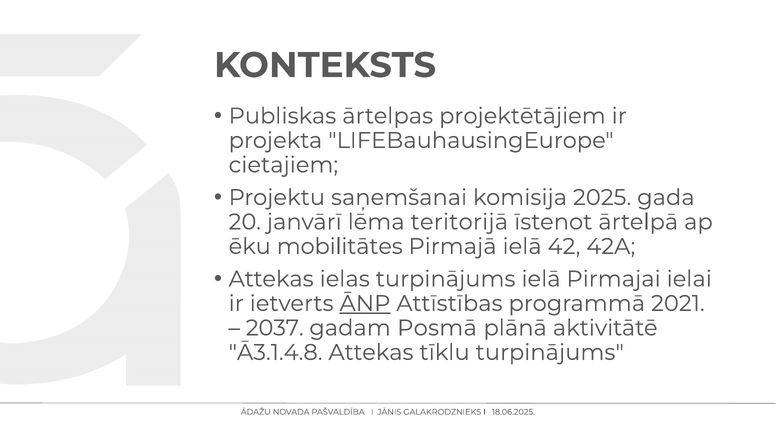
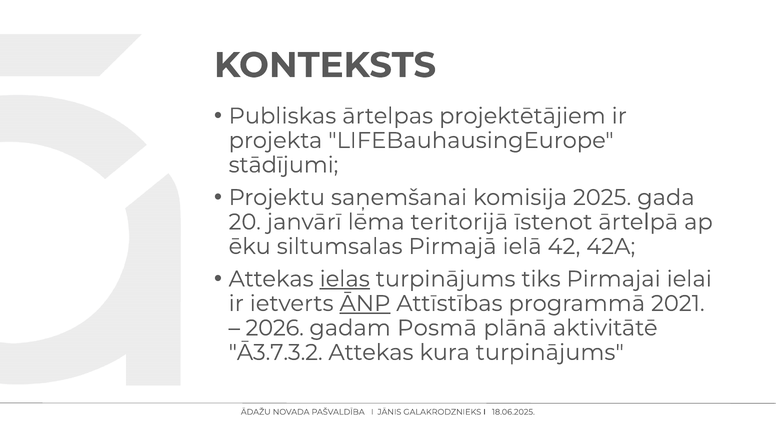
cietajiem: cietajiem -> stādījumi
mobilitātes: mobilitātes -> siltumsalas
ielas underline: none -> present
turpinājums ielā: ielā -> tiks
2037: 2037 -> 2026
Ā3.1.4.8: Ā3.1.4.8 -> Ā3.7.3.2
tīklu: tīklu -> kura
